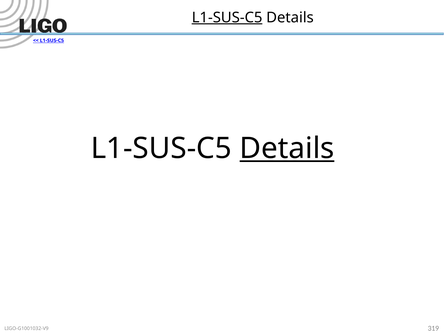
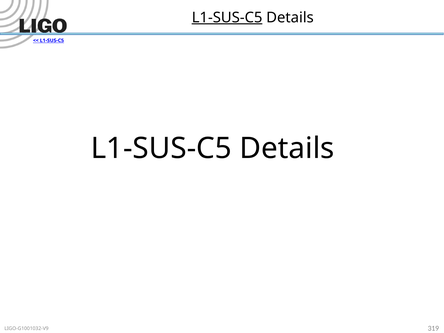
Details at (287, 148) underline: present -> none
